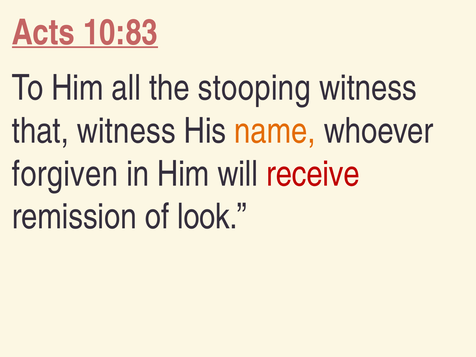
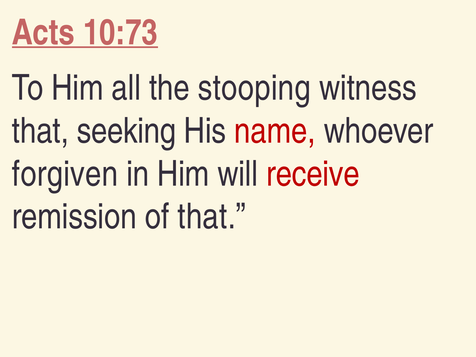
10:83: 10:83 -> 10:73
that witness: witness -> seeking
name colour: orange -> red
of look: look -> that
